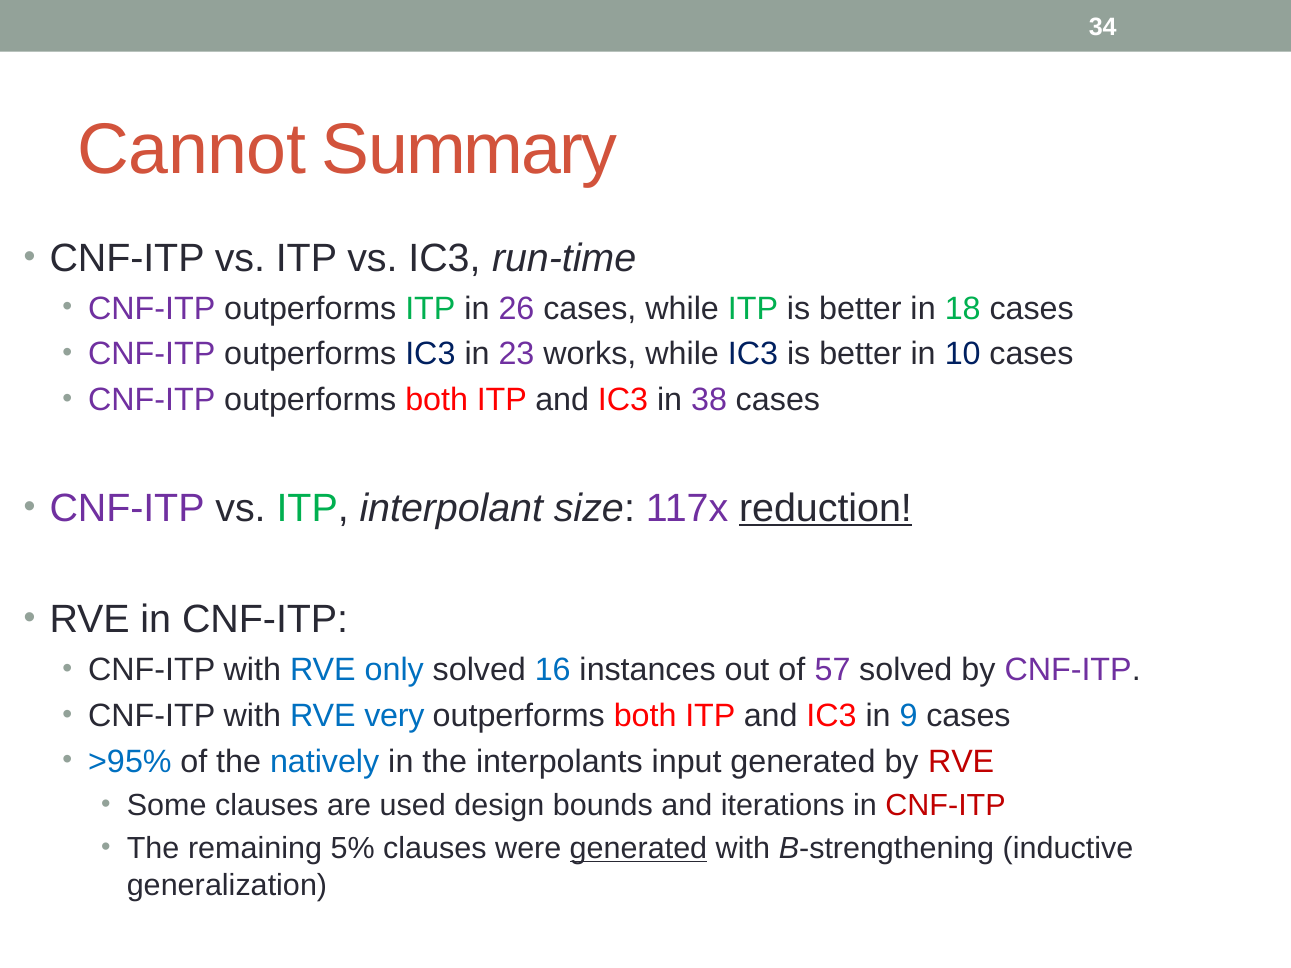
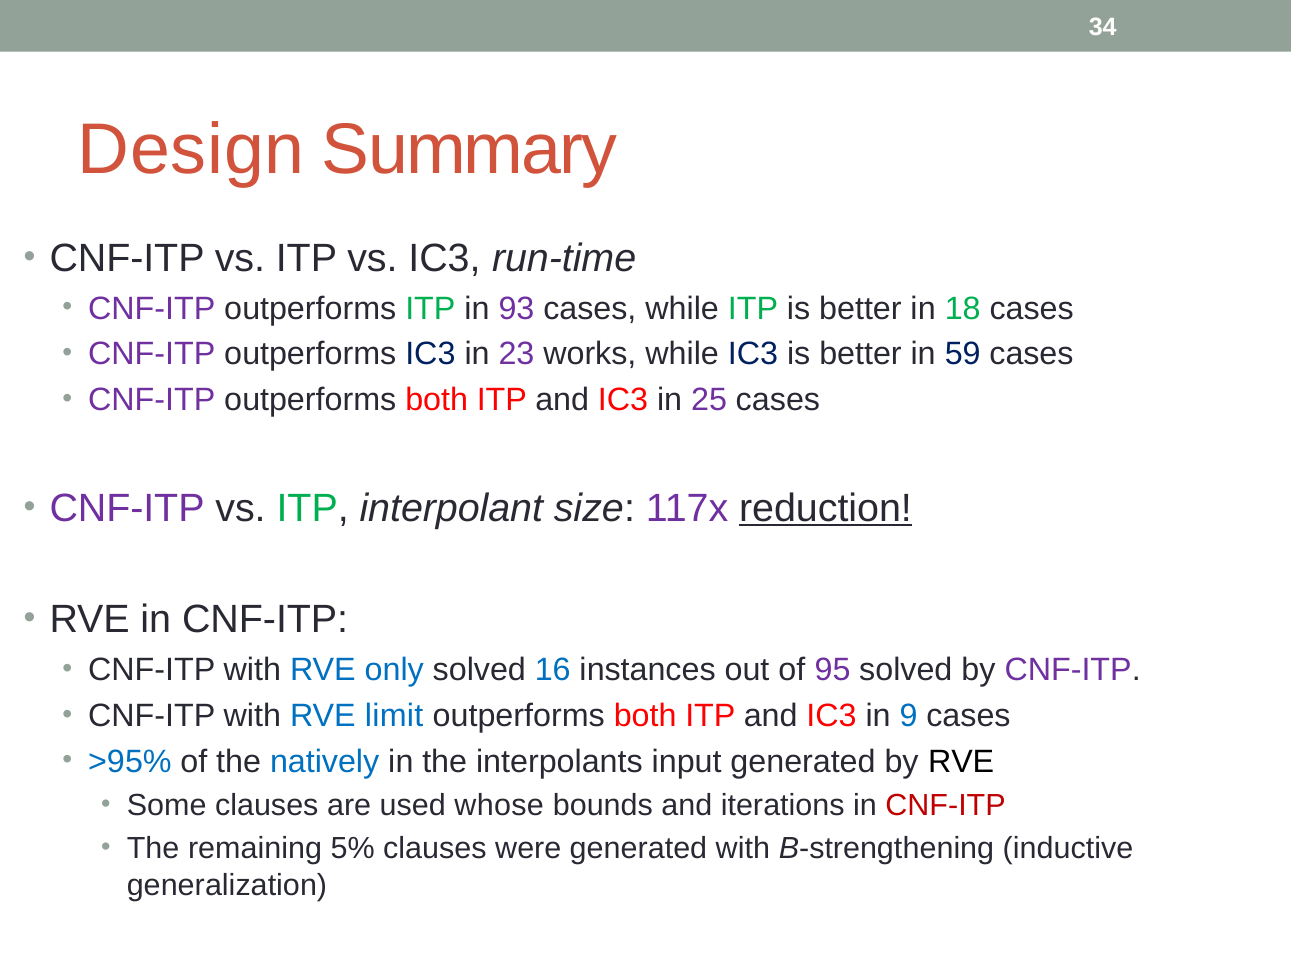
Cannot: Cannot -> Design
26: 26 -> 93
10: 10 -> 59
38: 38 -> 25
57: 57 -> 95
very: very -> limit
RVE at (961, 762) colour: red -> black
design: design -> whose
generated at (638, 849) underline: present -> none
